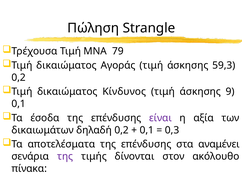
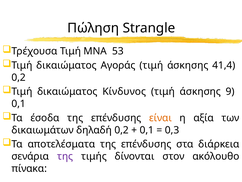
79: 79 -> 53
59,3: 59,3 -> 41,4
είναι colour: purple -> orange
αναμένει: αναμένει -> διάρκεια
